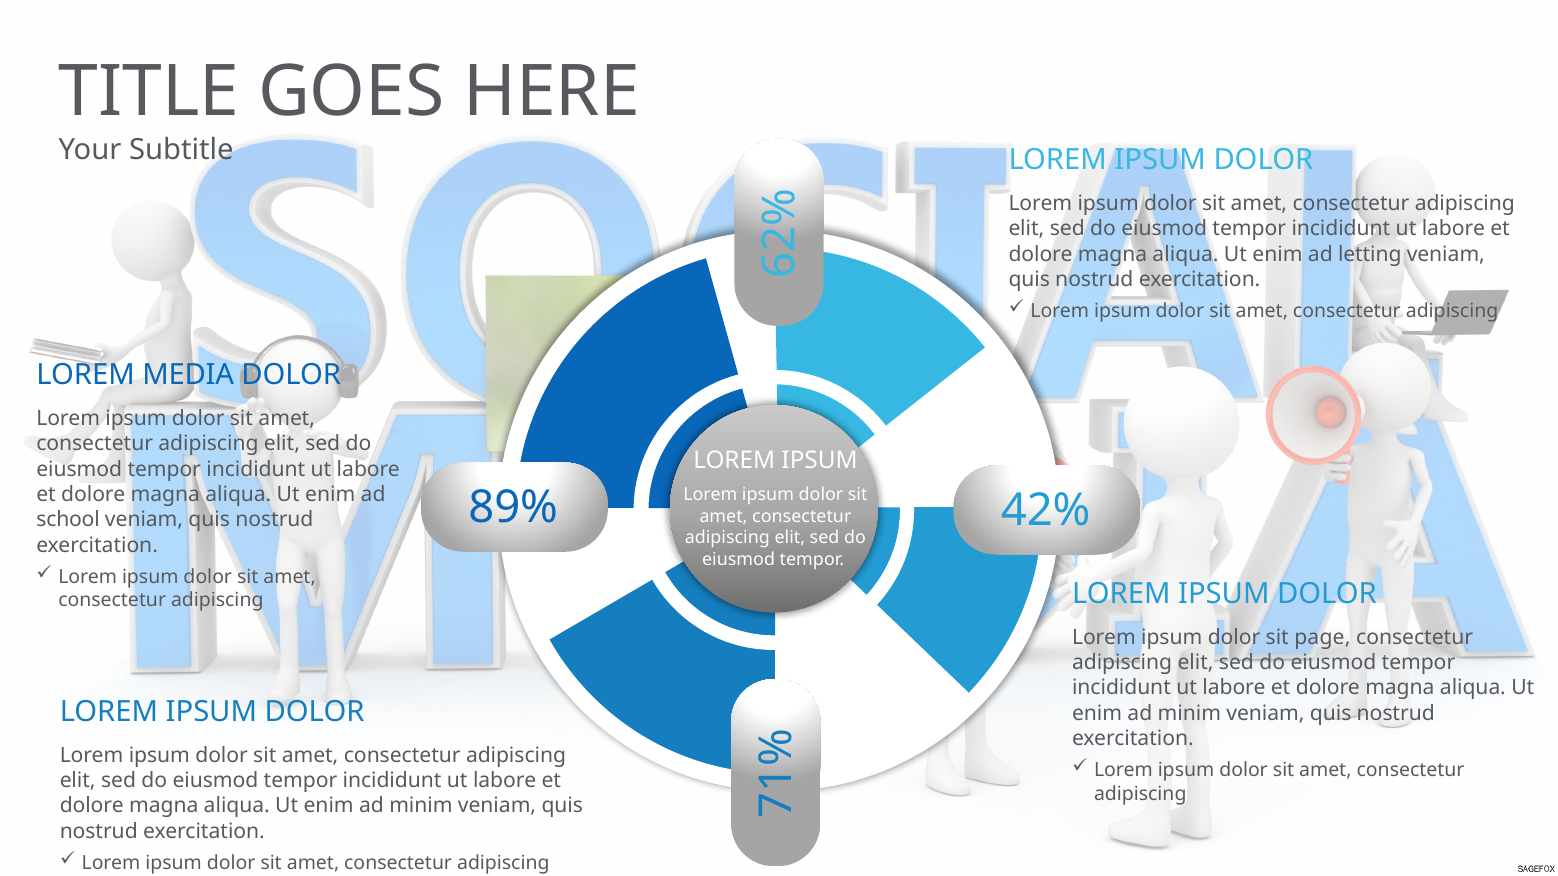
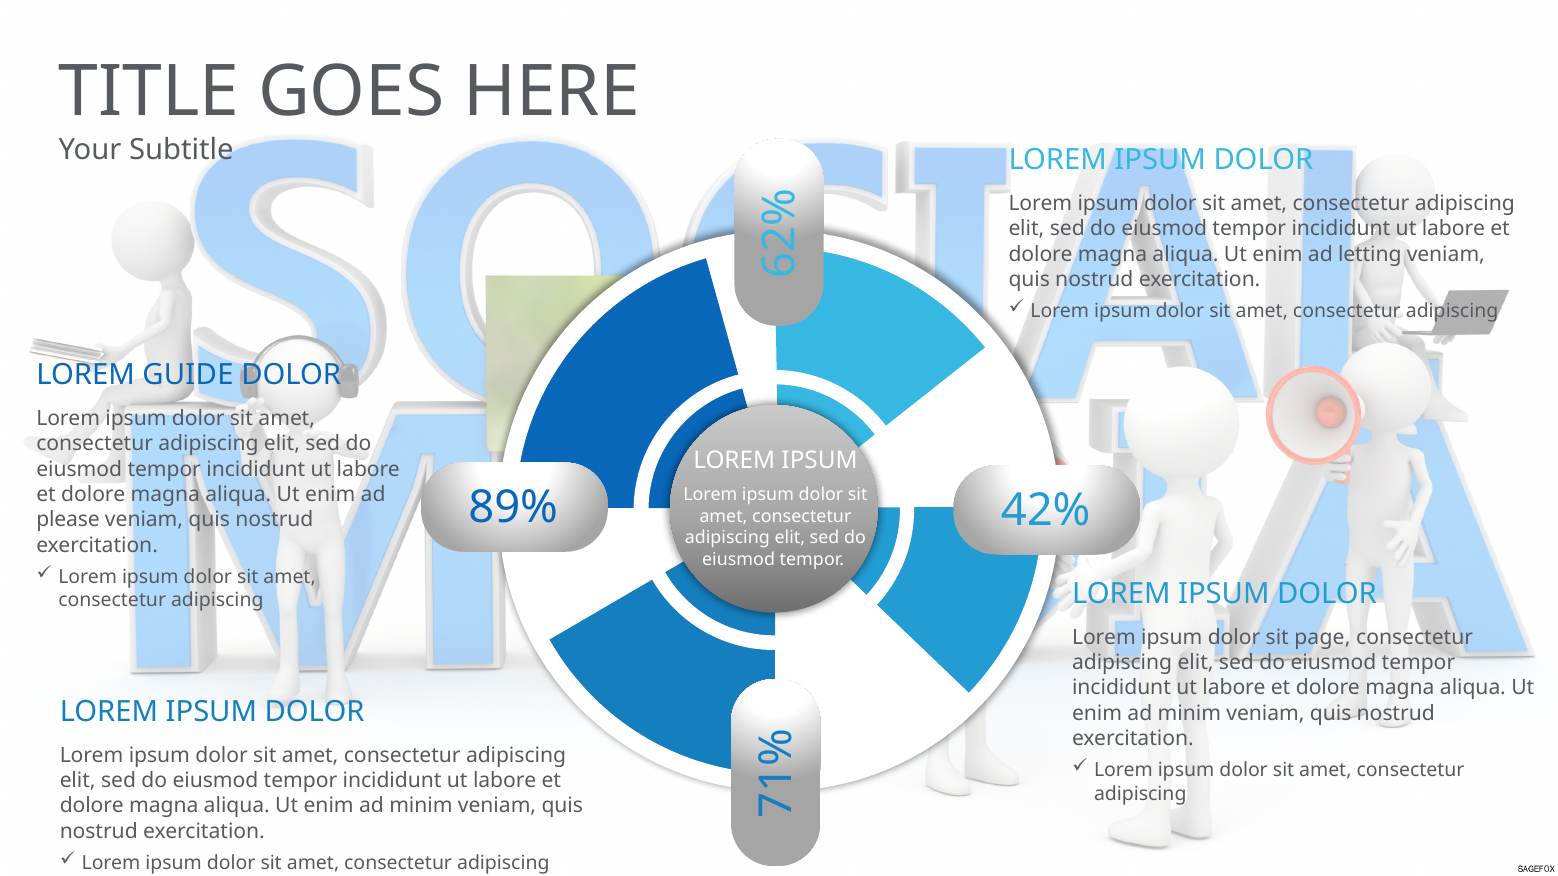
MEDIA: MEDIA -> GUIDE
school: school -> please
